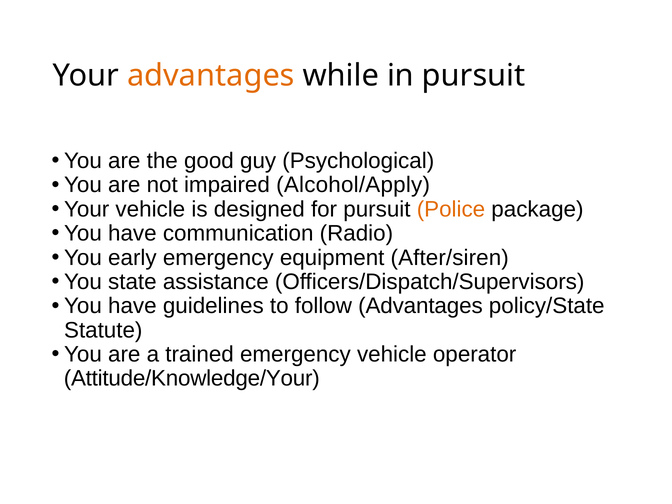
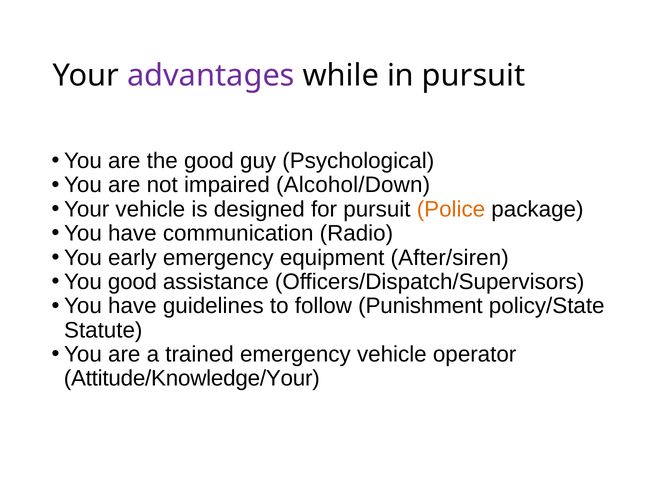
advantages at (211, 75) colour: orange -> purple
Alcohol/Apply: Alcohol/Apply -> Alcohol/Down
You state: state -> good
follow Advantages: Advantages -> Punishment
